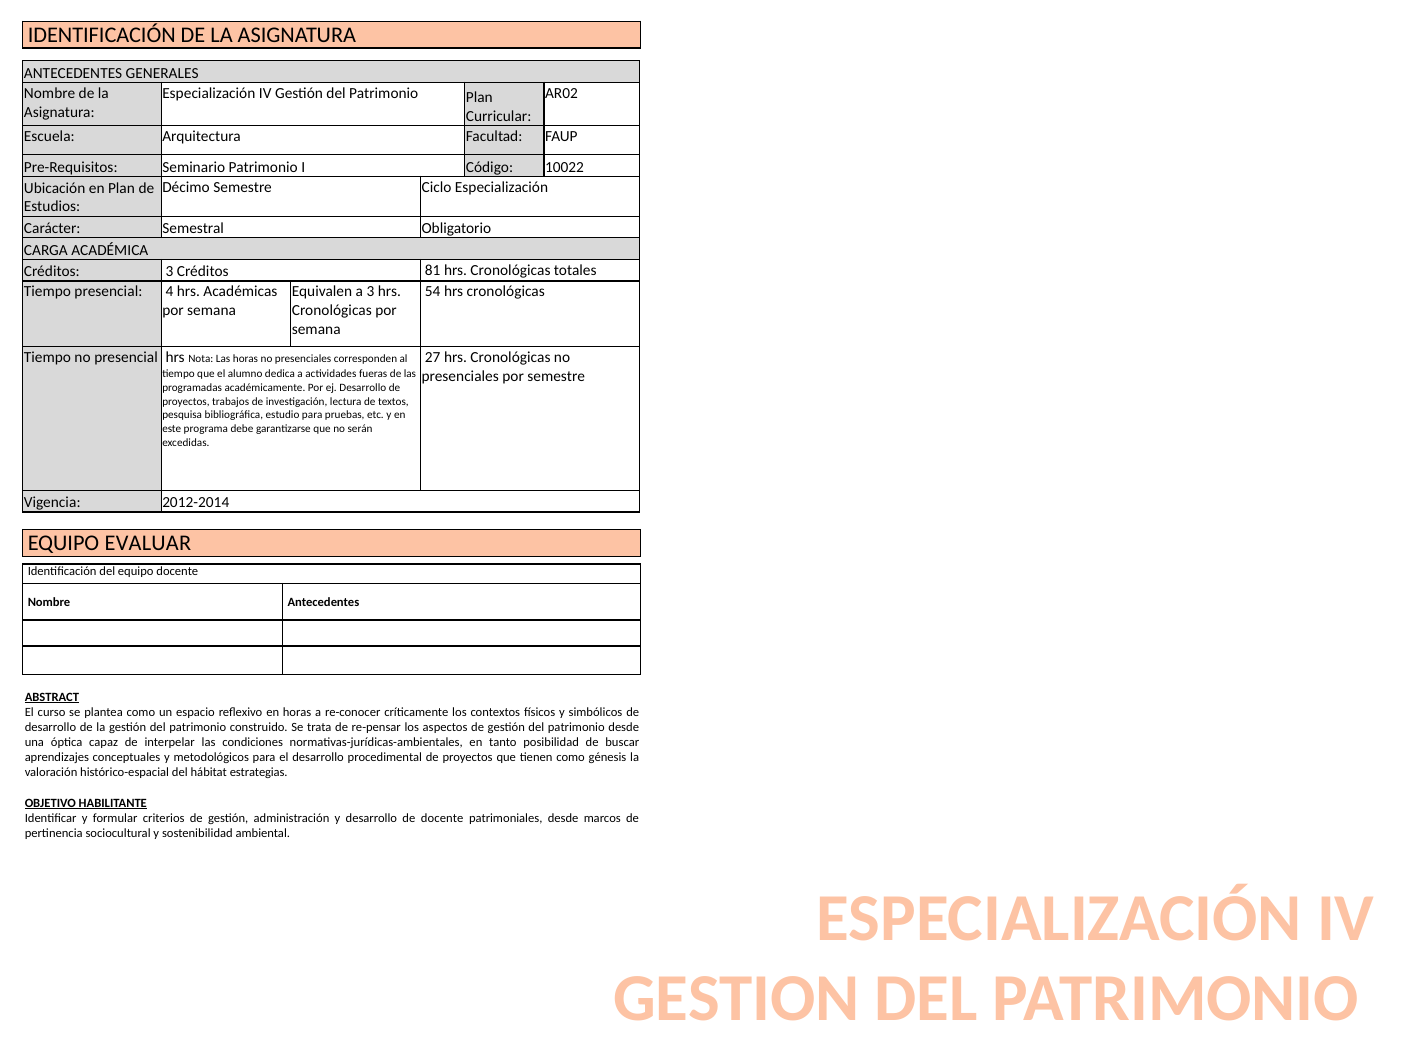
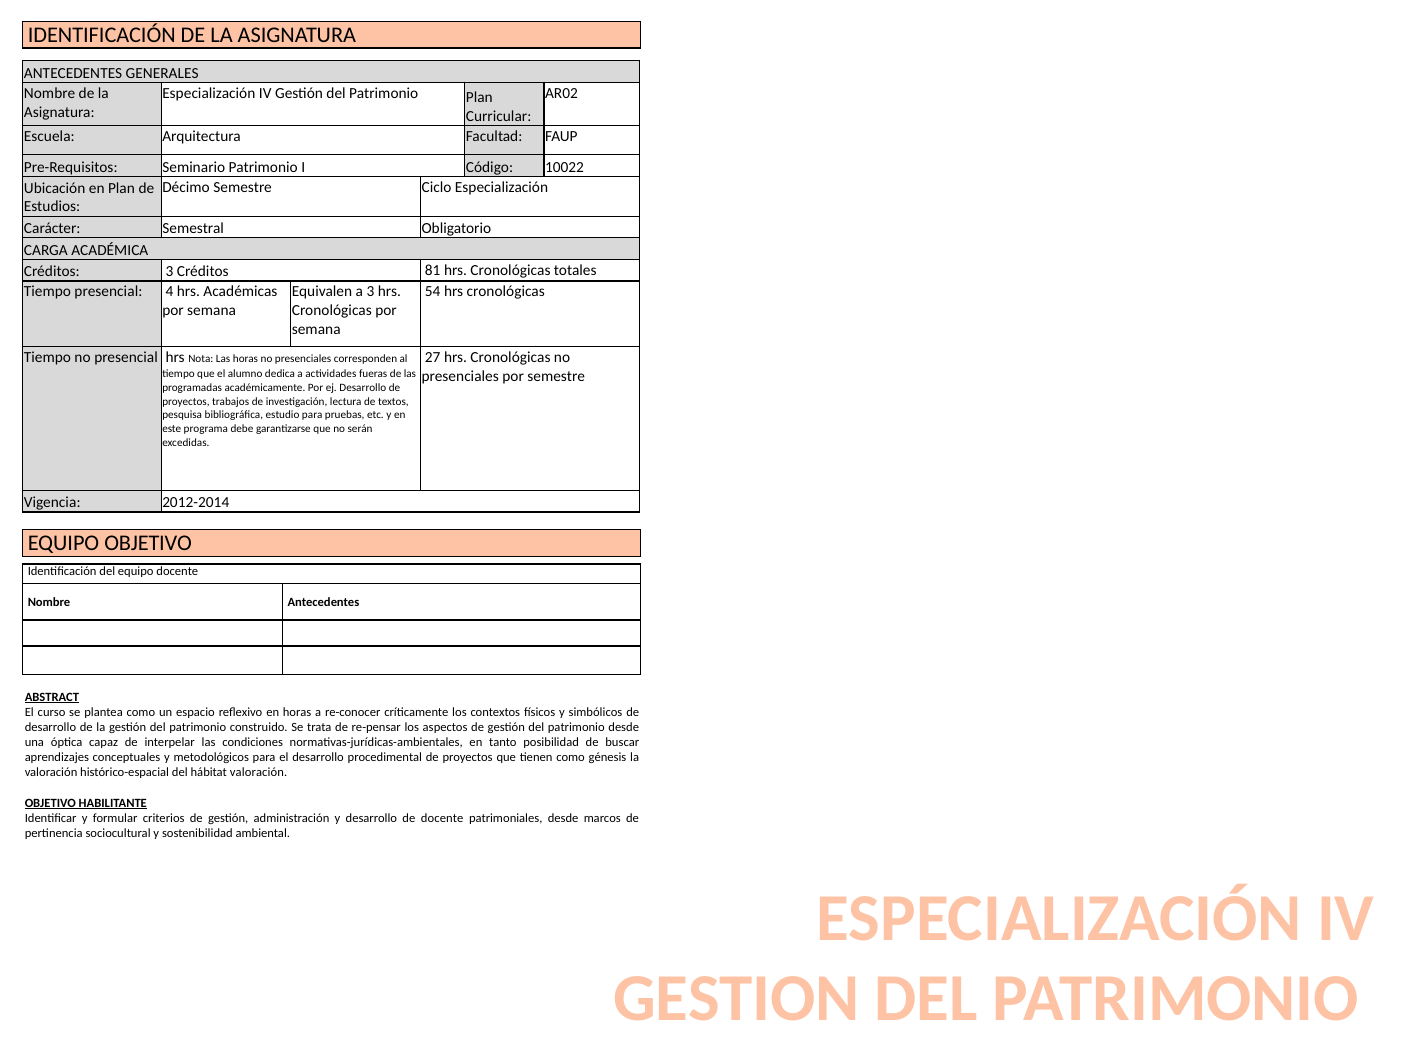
EQUIPO EVALUAR: EVALUAR -> OBJETIVO
hábitat estrategias: estrategias -> valoración
